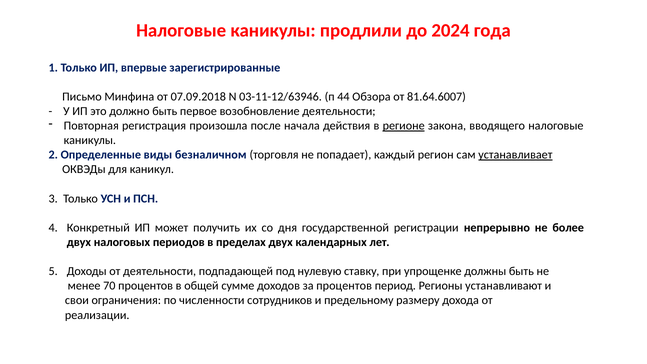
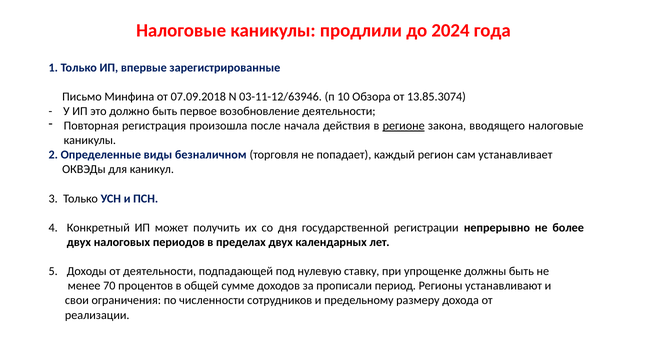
44: 44 -> 10
81.64.6007: 81.64.6007 -> 13.85.3074
устанавливает underline: present -> none
за процентов: процентов -> прописали
